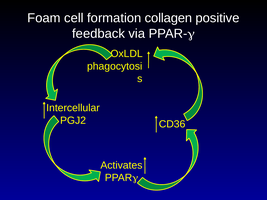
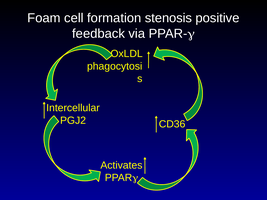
collagen: collagen -> stenosis
